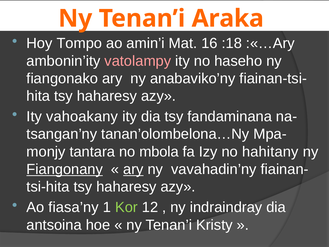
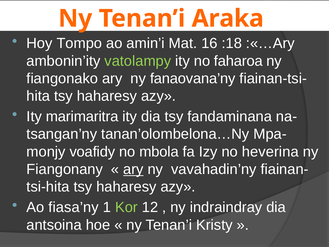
vatolampy colour: pink -> light green
haseho: haseho -> faharoa
anabaviko’ny: anabaviko’ny -> fanaovana’ny
vahoakany: vahoakany -> marimaritra
tantara: tantara -> voafidy
hahitany: hahitany -> heverina
Fiangonany underline: present -> none
